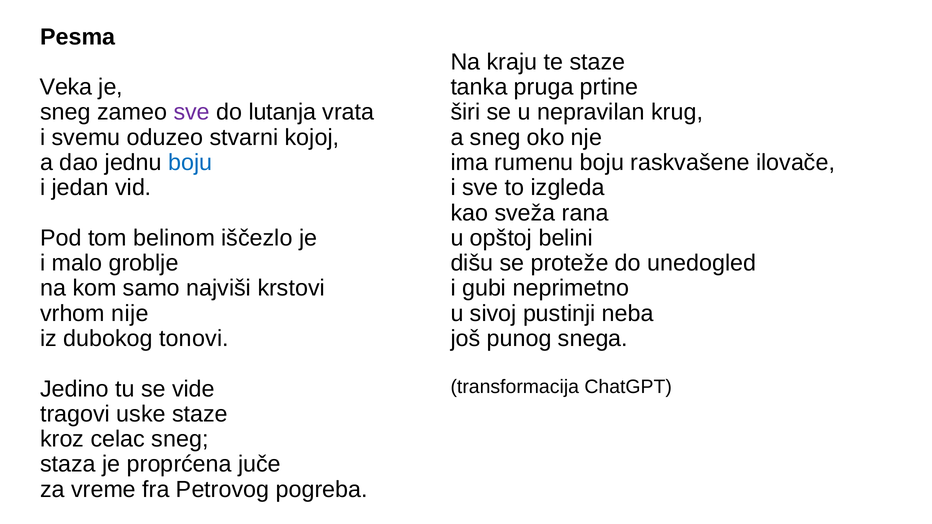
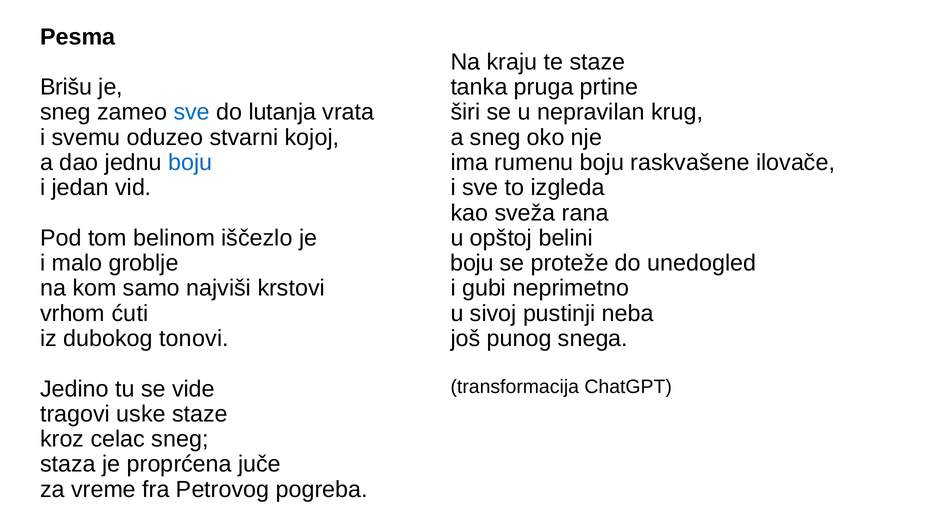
Veka: Veka -> Brišu
sve at (192, 112) colour: purple -> blue
dišu at (472, 263): dišu -> boju
nije: nije -> ćuti
